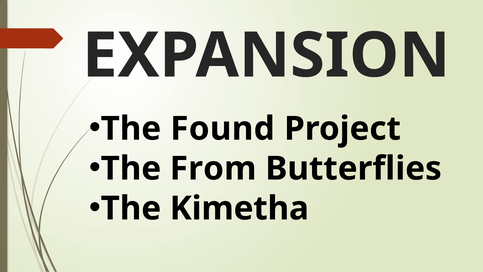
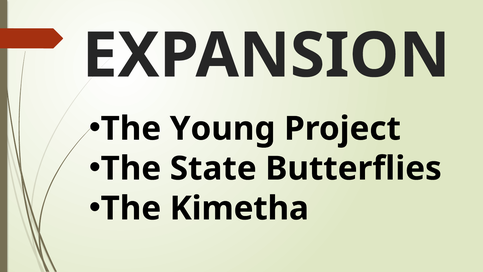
Found: Found -> Young
From: From -> State
